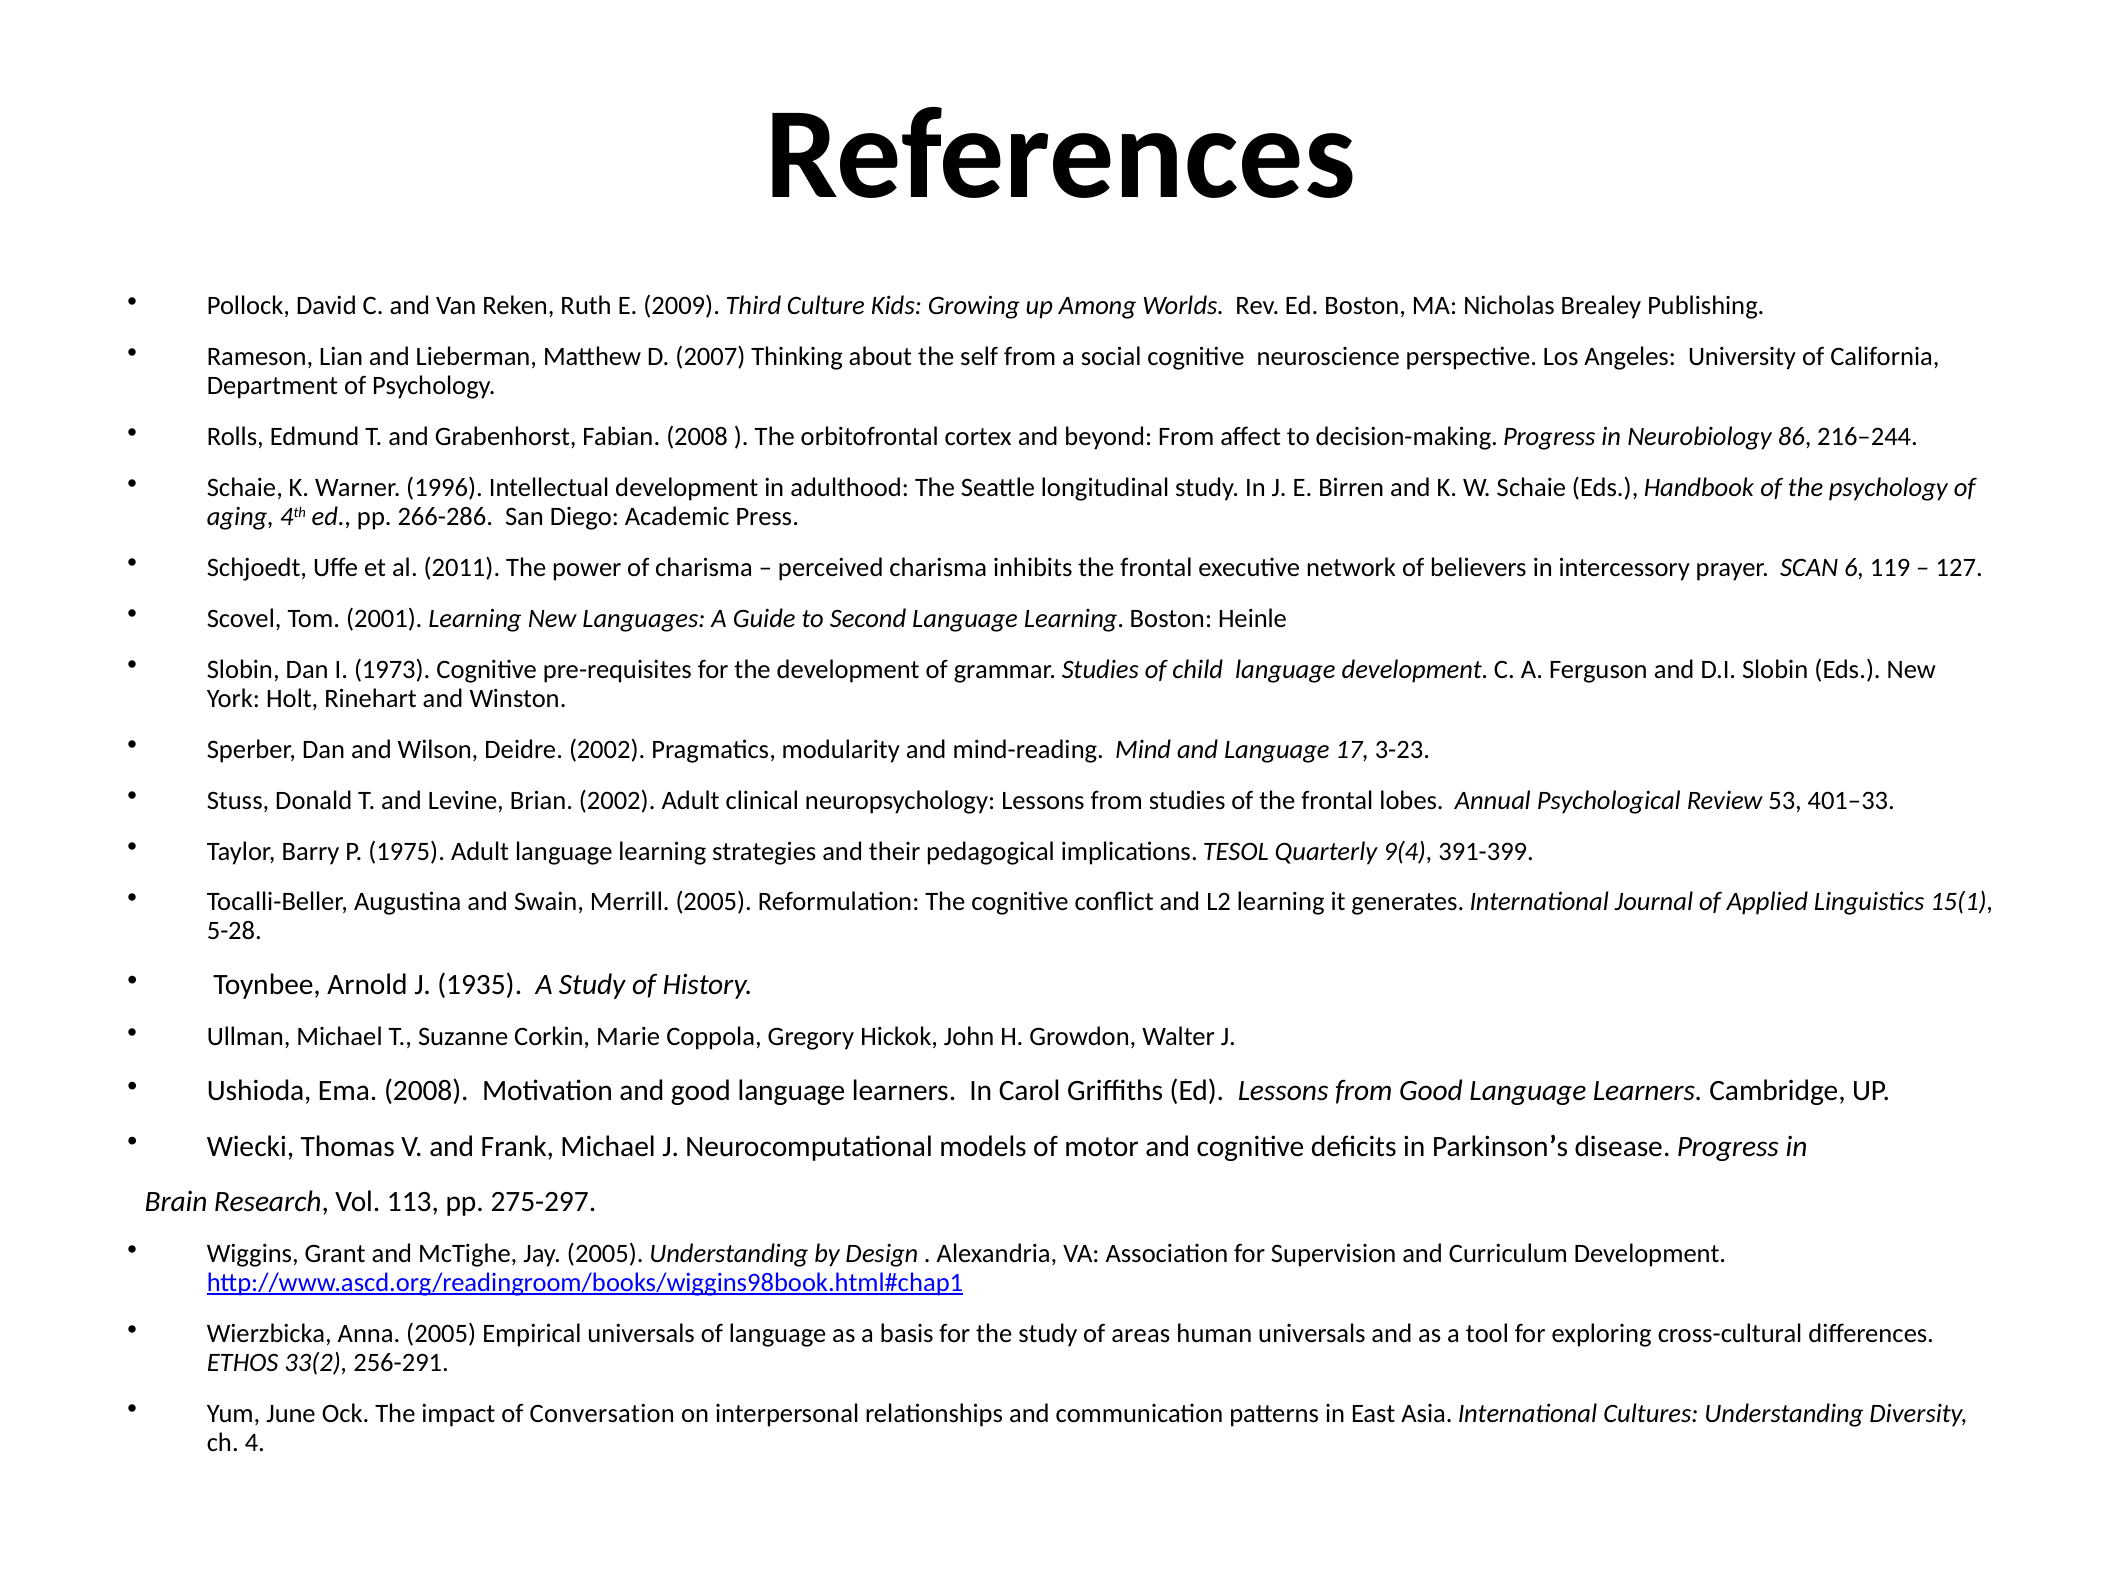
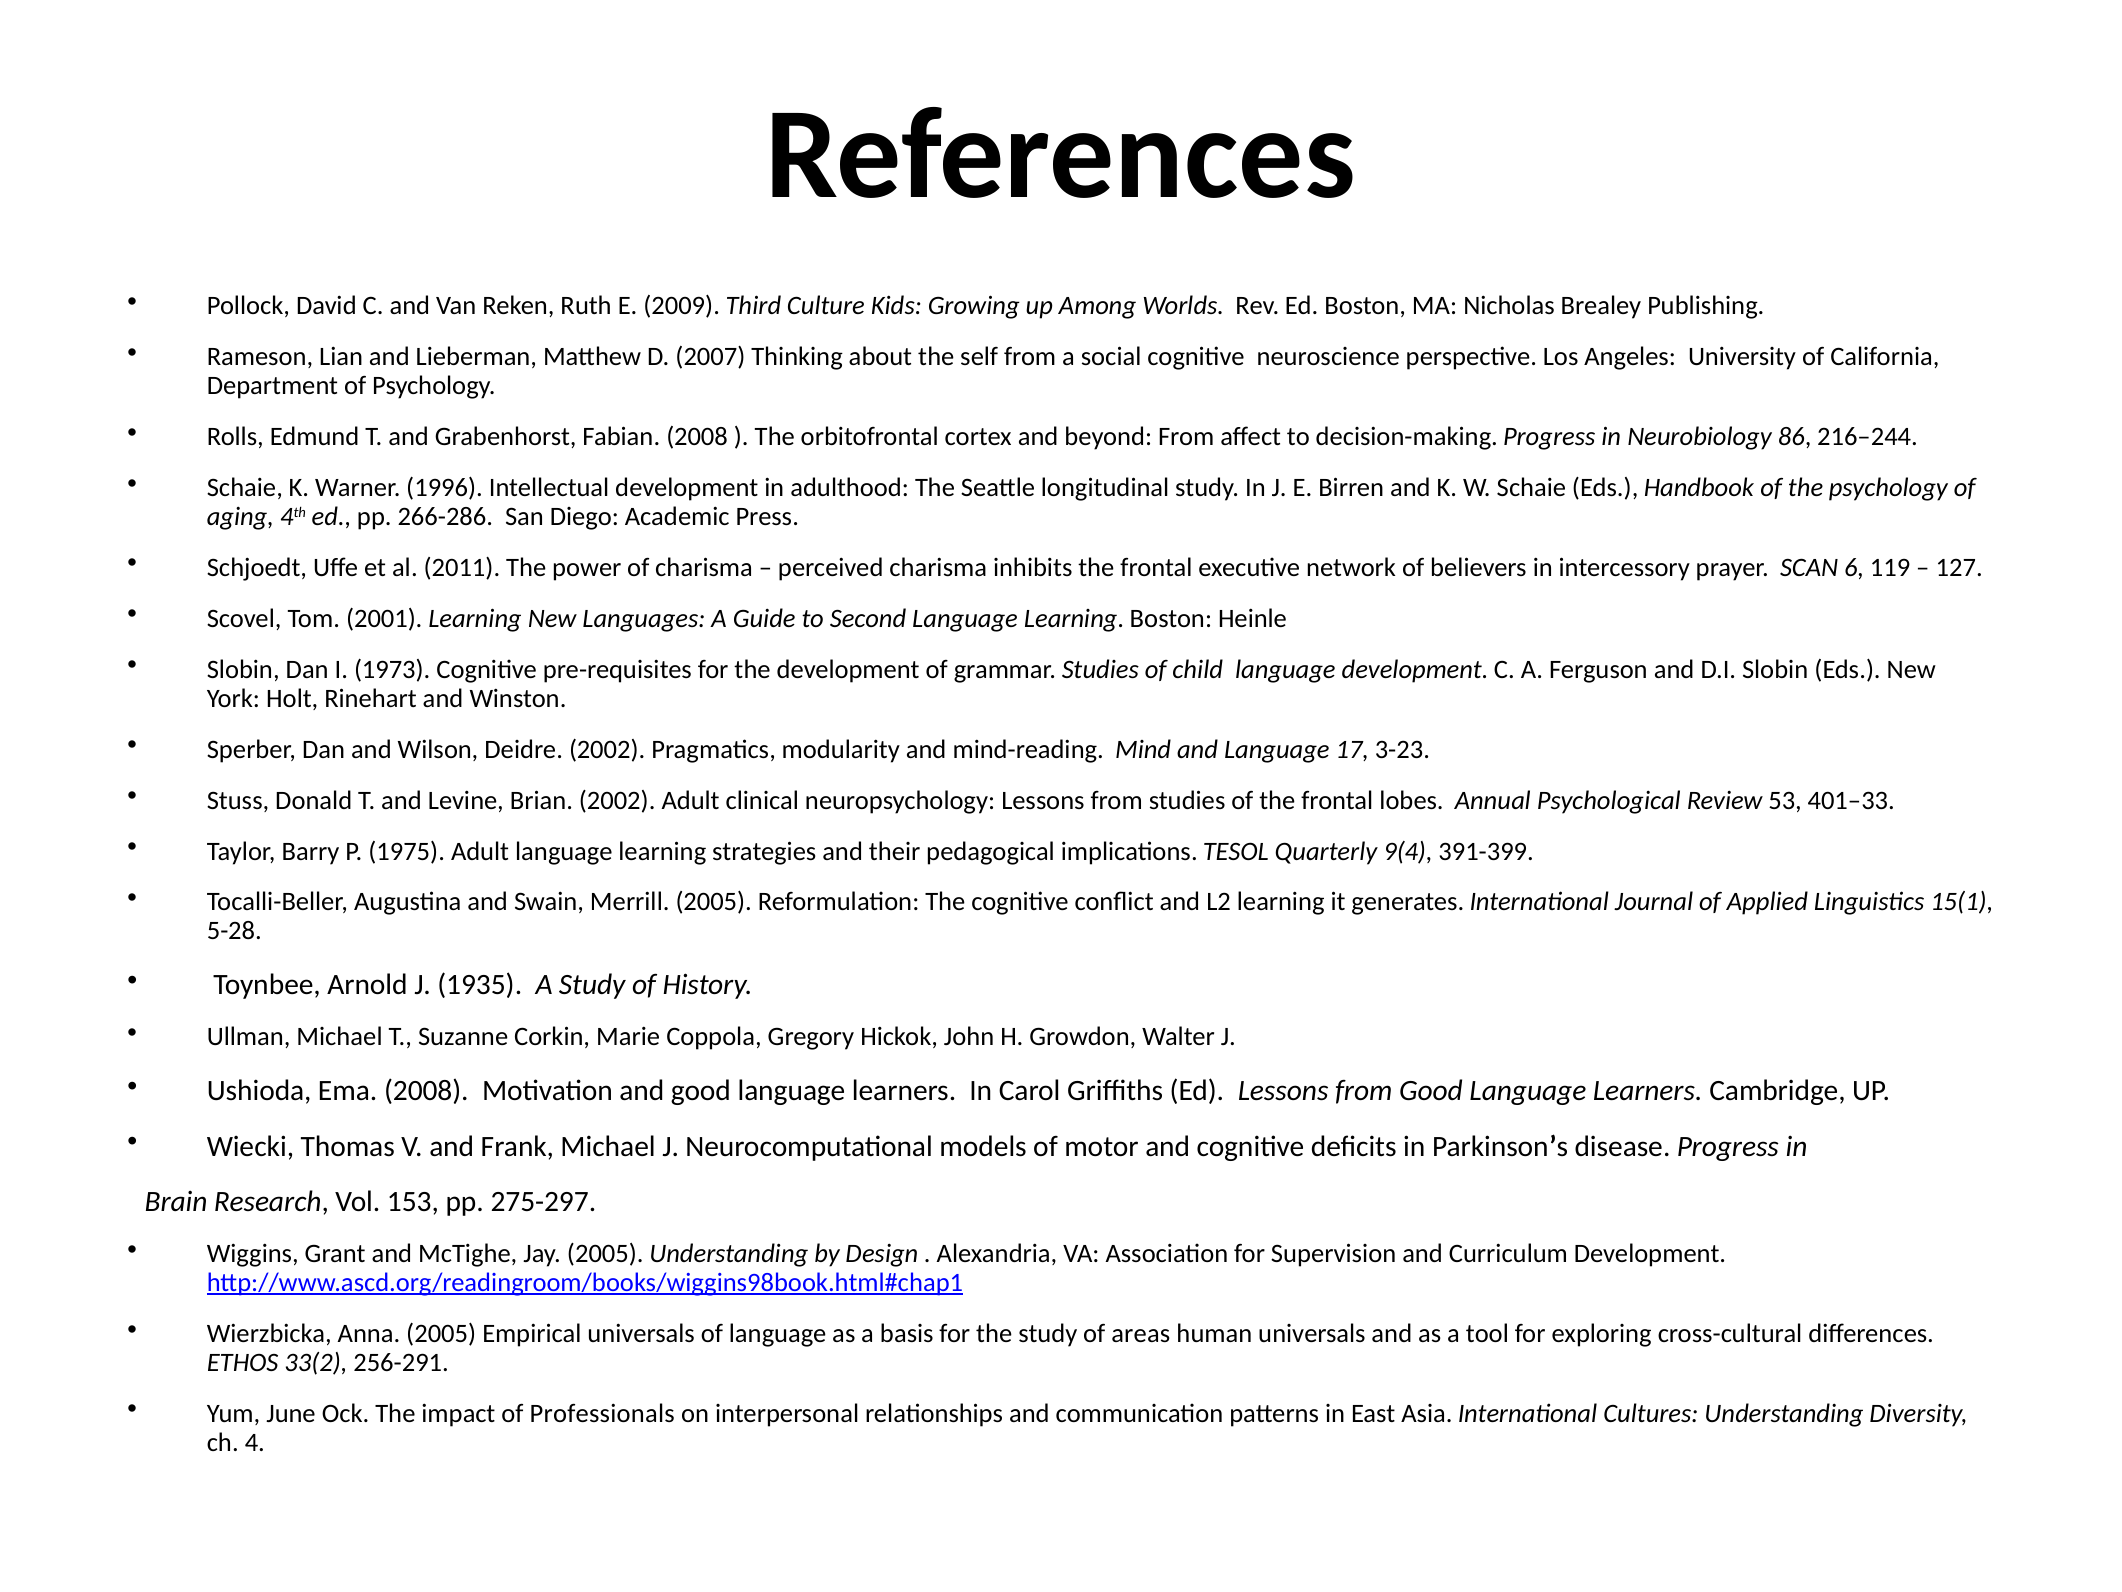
113: 113 -> 153
Conversation: Conversation -> Professionals
